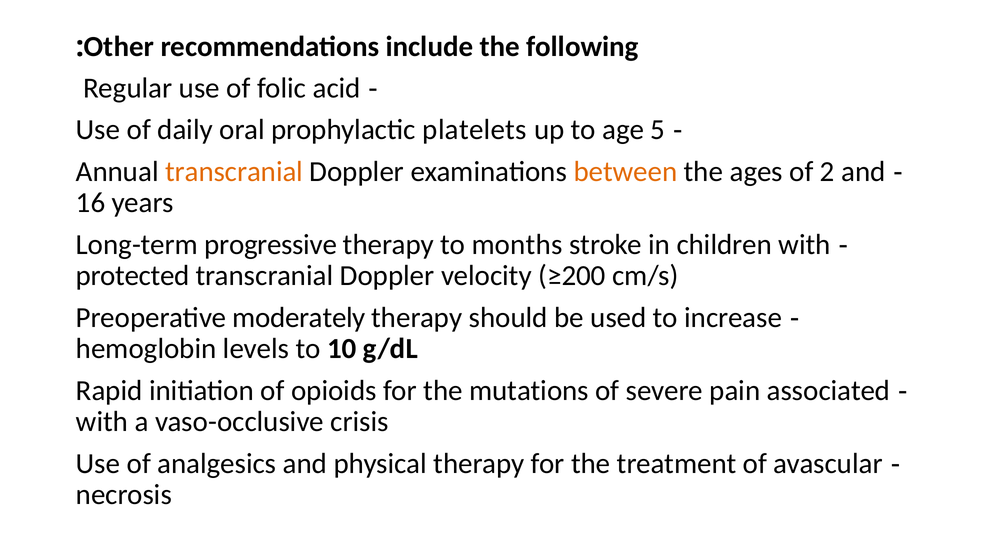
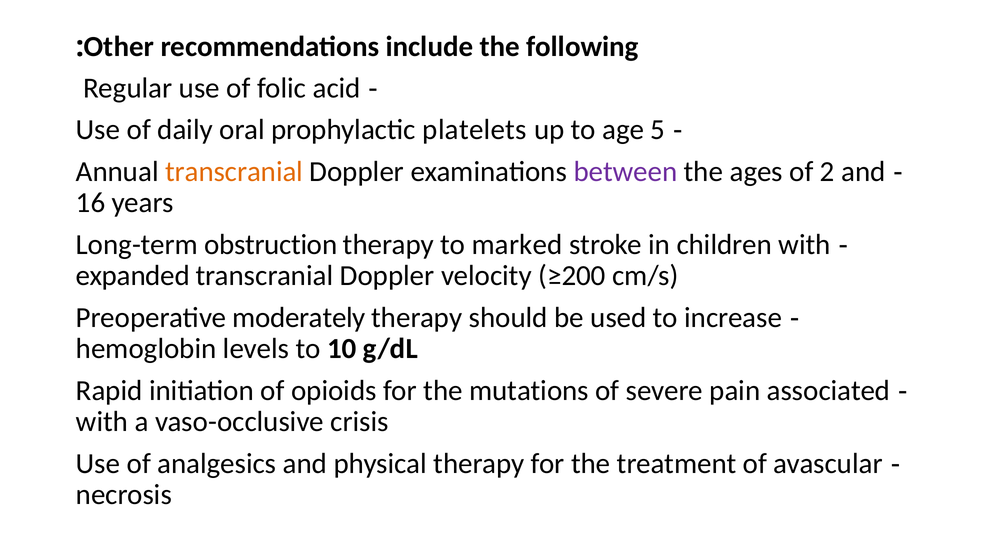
between colour: orange -> purple
progressive: progressive -> obstruction
months: months -> marked
protected: protected -> expanded
